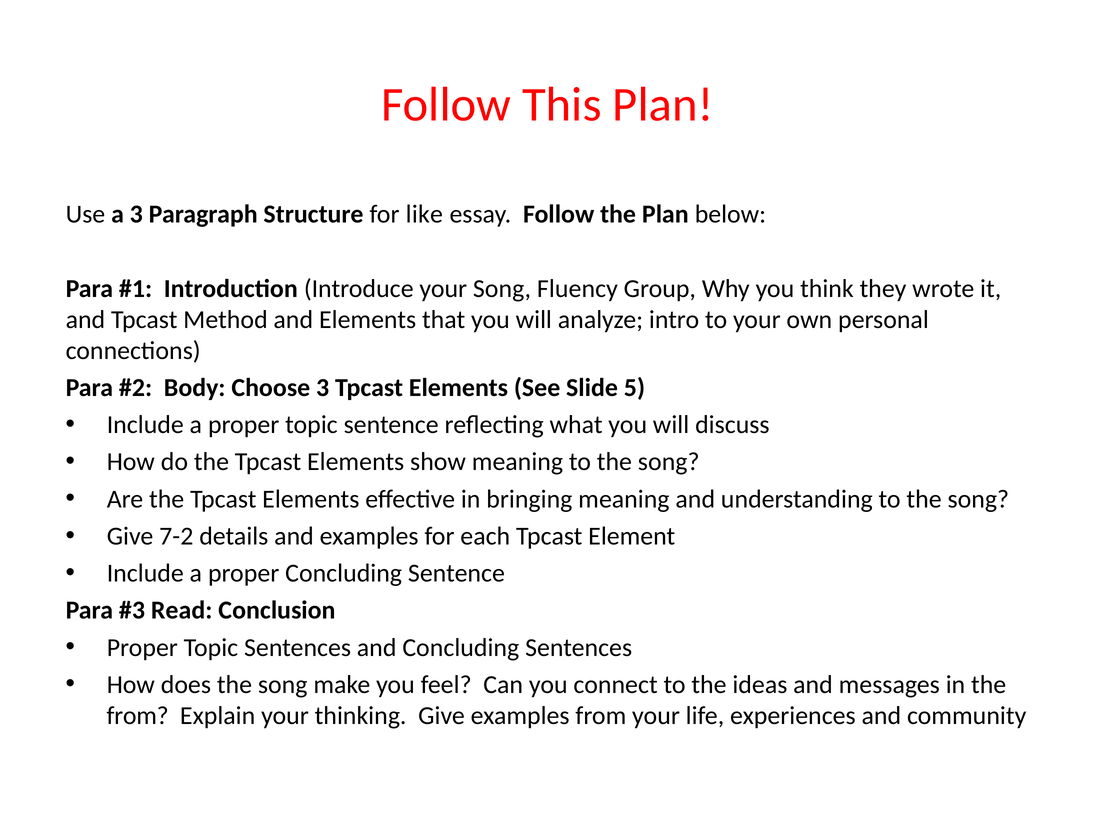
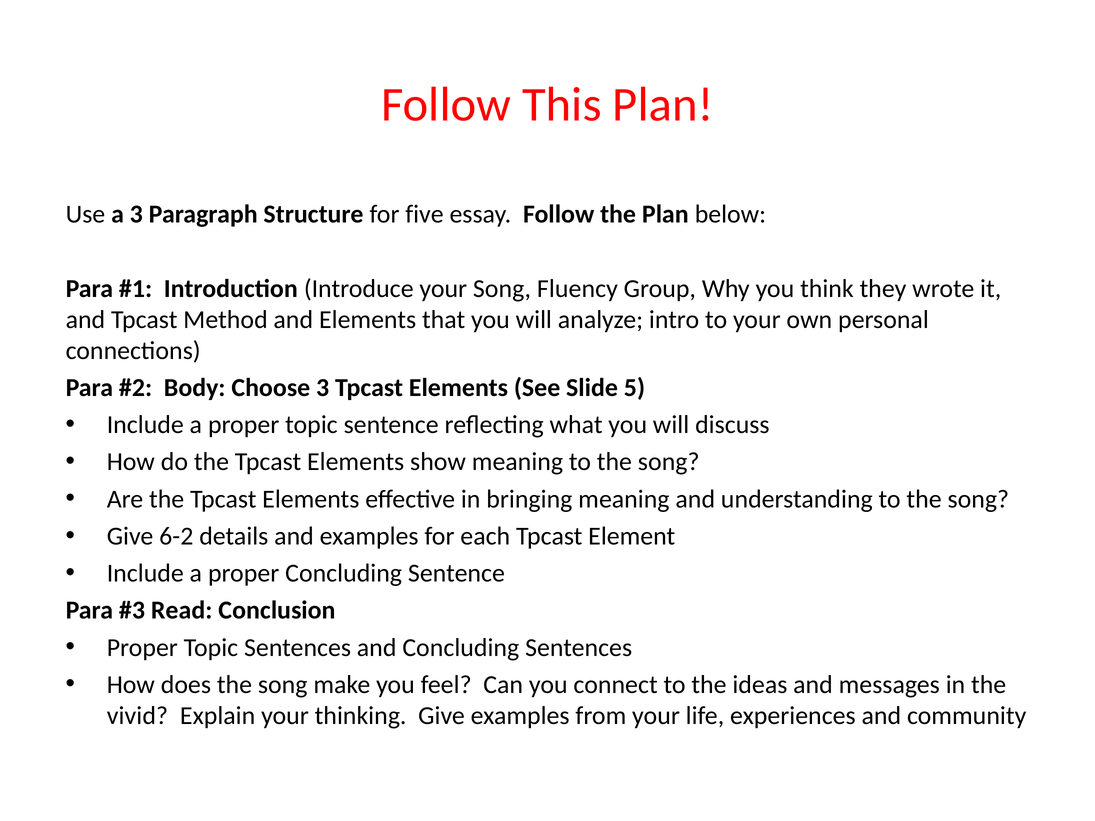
like: like -> five
7-2: 7-2 -> 6-2
from at (138, 716): from -> vivid
